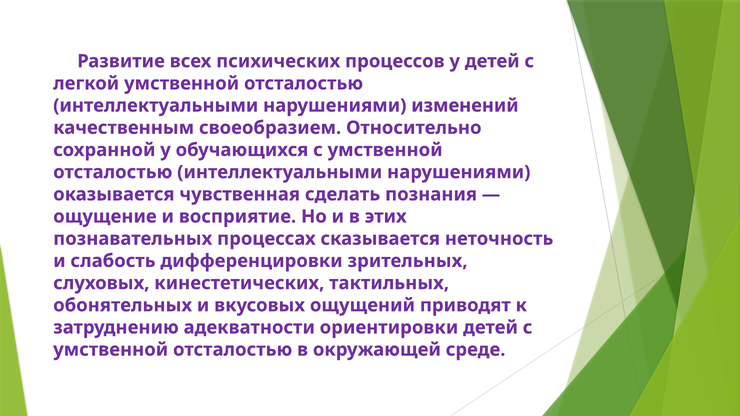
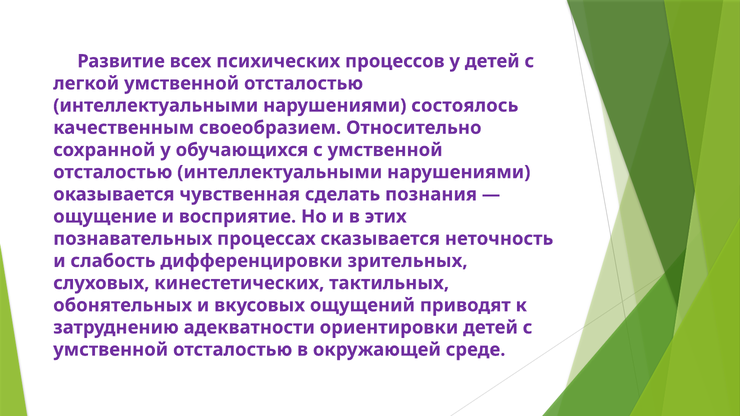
изменений: изменений -> состоялось
